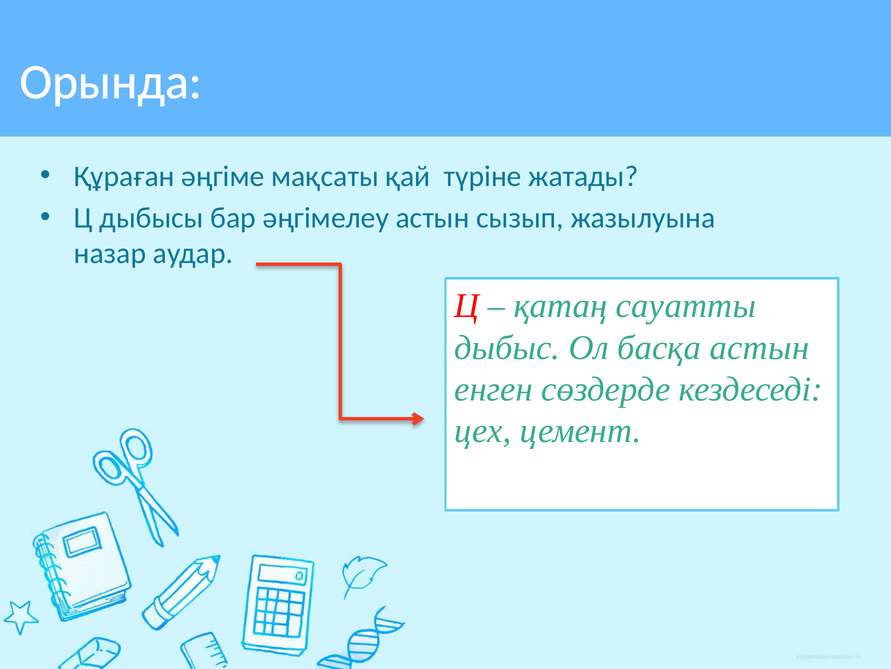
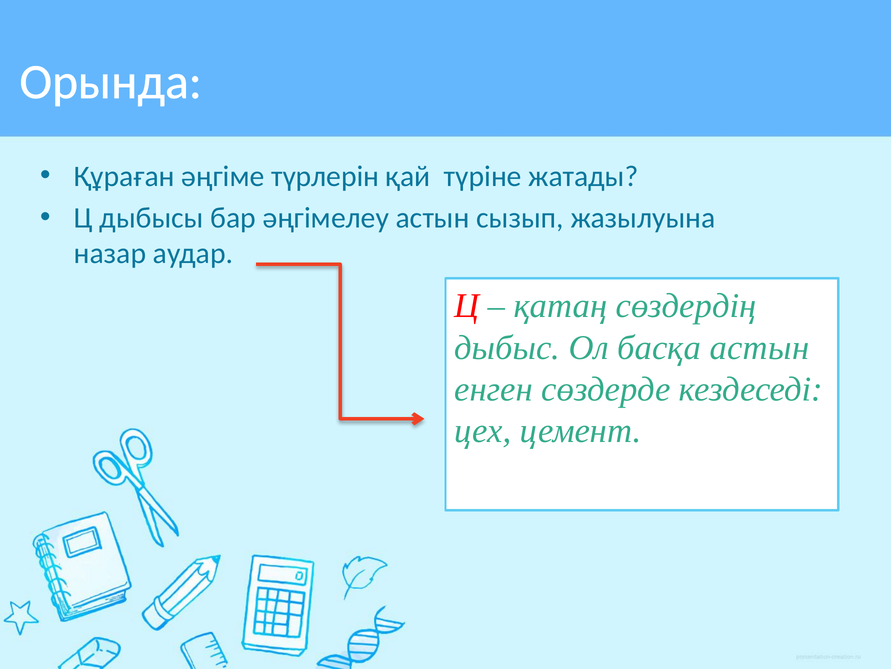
мақсаты: мақсаты -> түрлерін
сауатты: сауатты -> сөздердің
